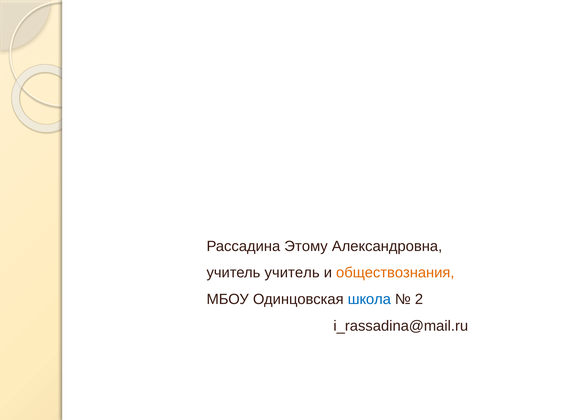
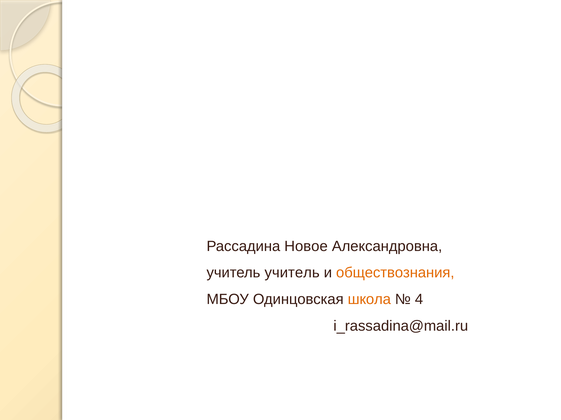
Этому: Этому -> Новое
школа colour: blue -> orange
2: 2 -> 4
